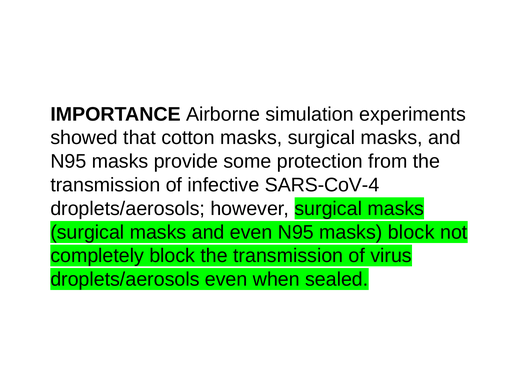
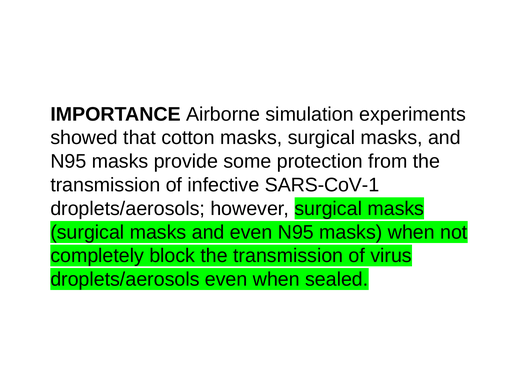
SARS-CoV-4: SARS-CoV-4 -> SARS-CoV-1
masks block: block -> when
